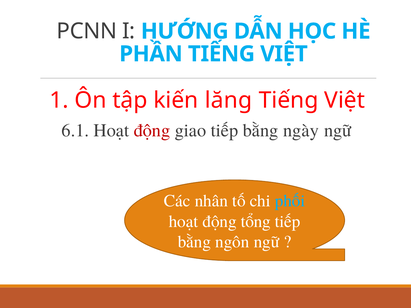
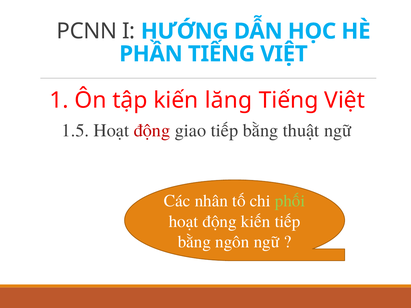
6.1: 6.1 -> 1.5
ngày: ngày -> thuật
phối colour: light blue -> light green
động tổng: tổng -> kiến
